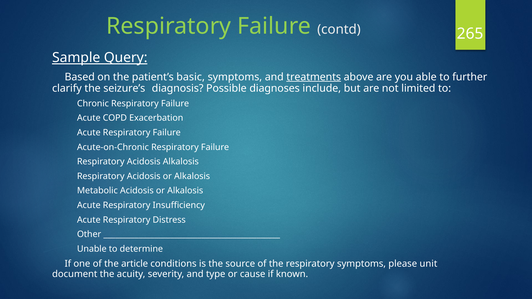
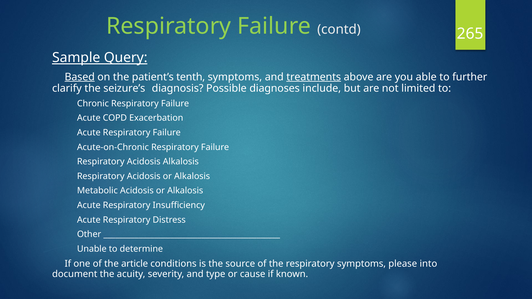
Based underline: none -> present
basic: basic -> tenth
unit: unit -> into
